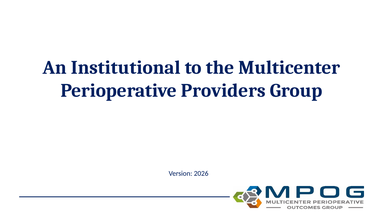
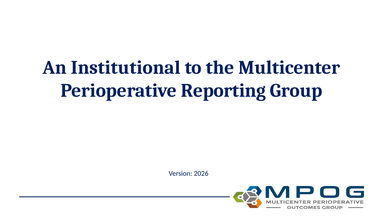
Providers: Providers -> Reporting
